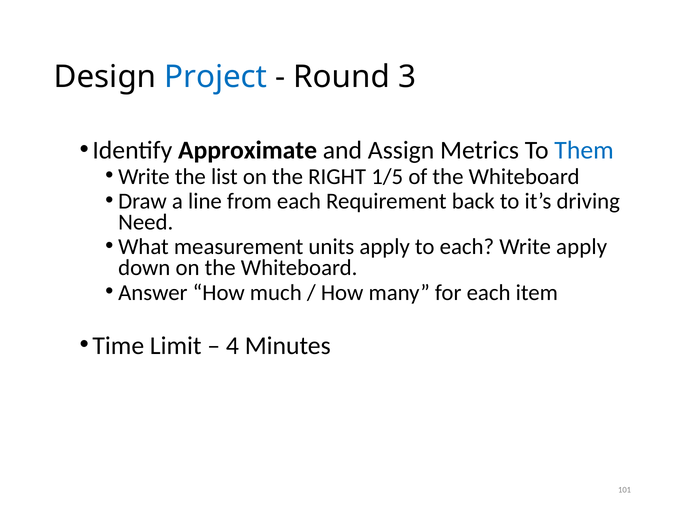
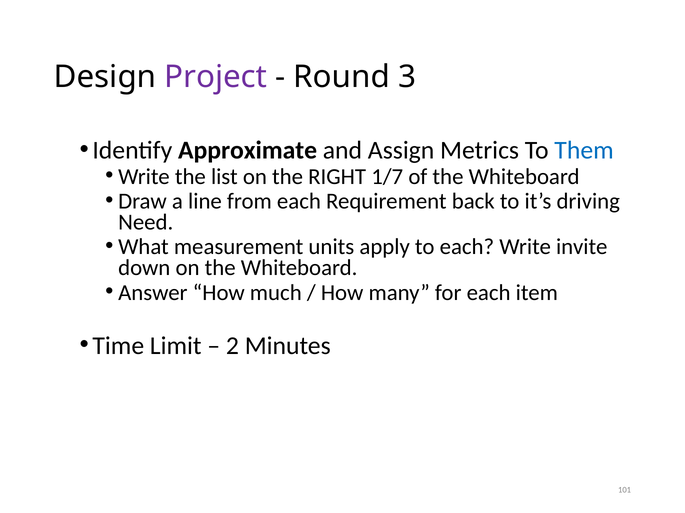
Project colour: blue -> purple
1/5: 1/5 -> 1/7
Write apply: apply -> invite
4: 4 -> 2
